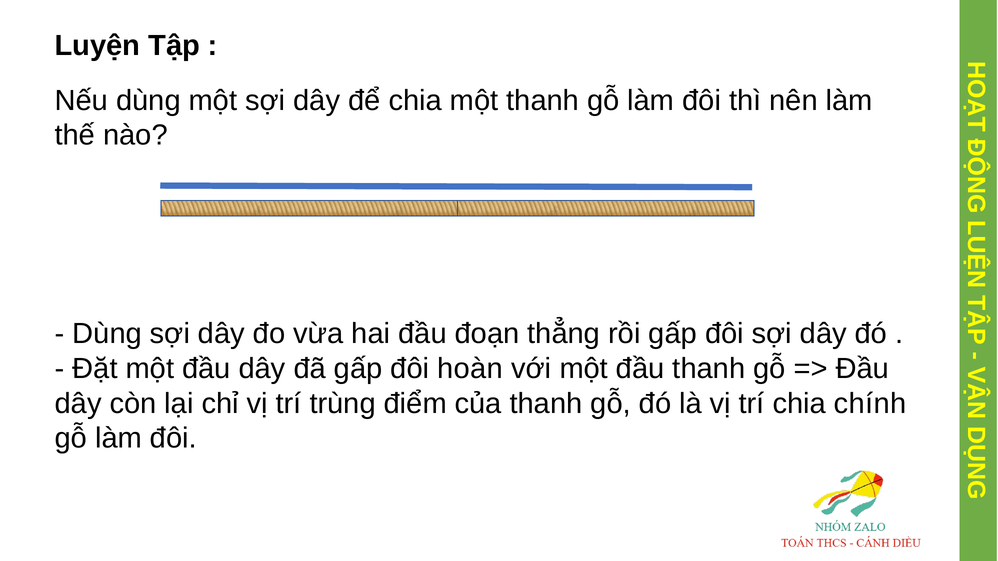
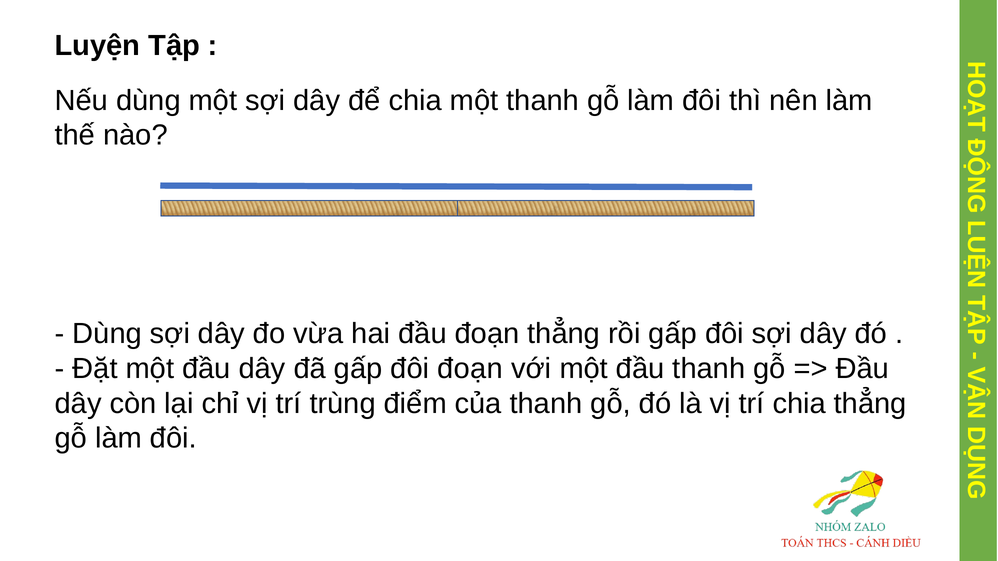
đôi hoàn: hoàn -> đoạn
chia chính: chính -> thẳng
